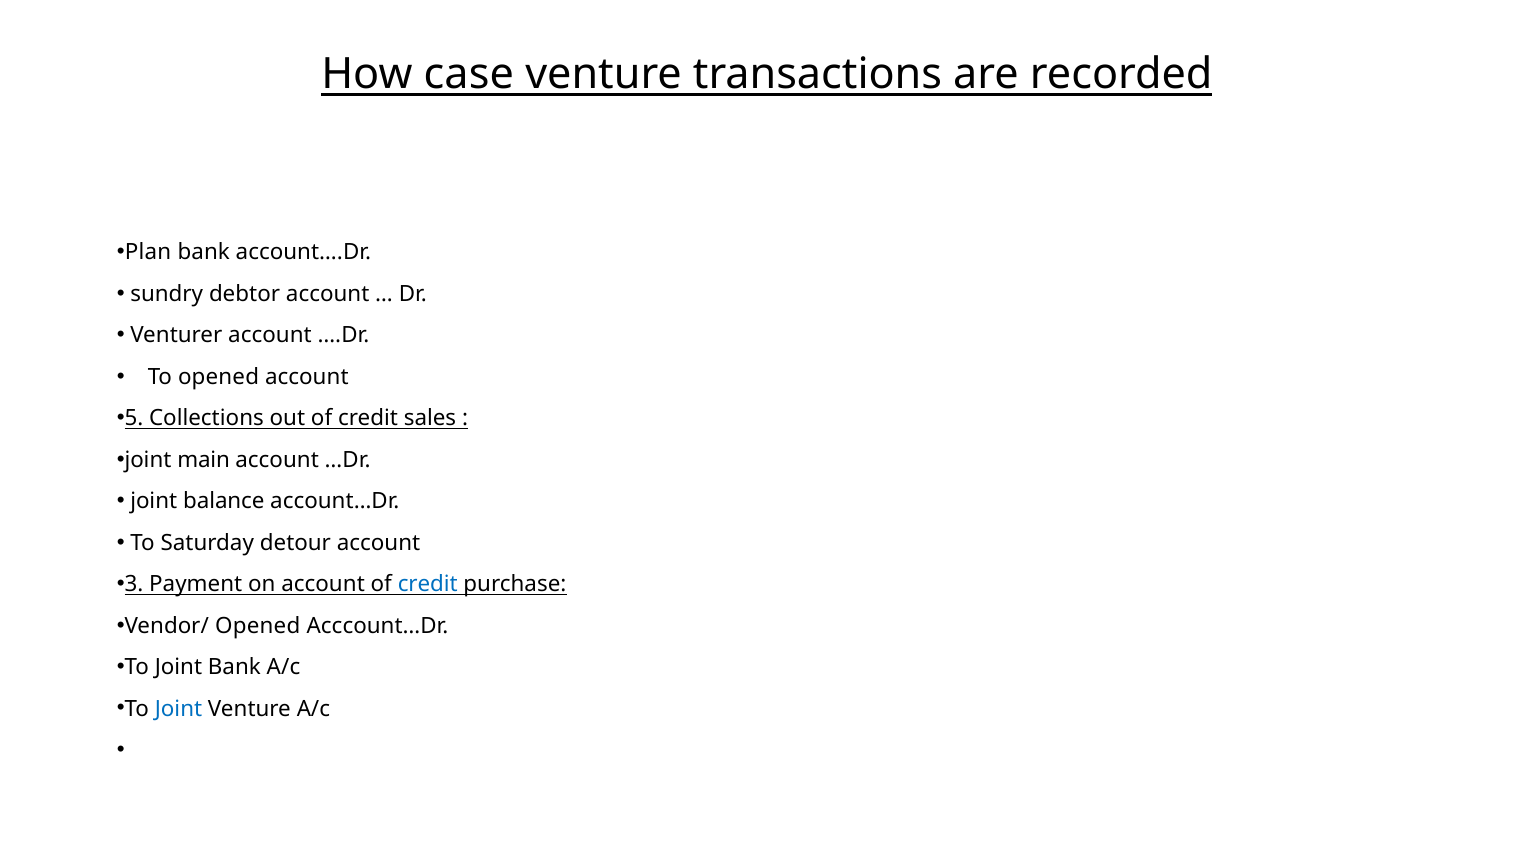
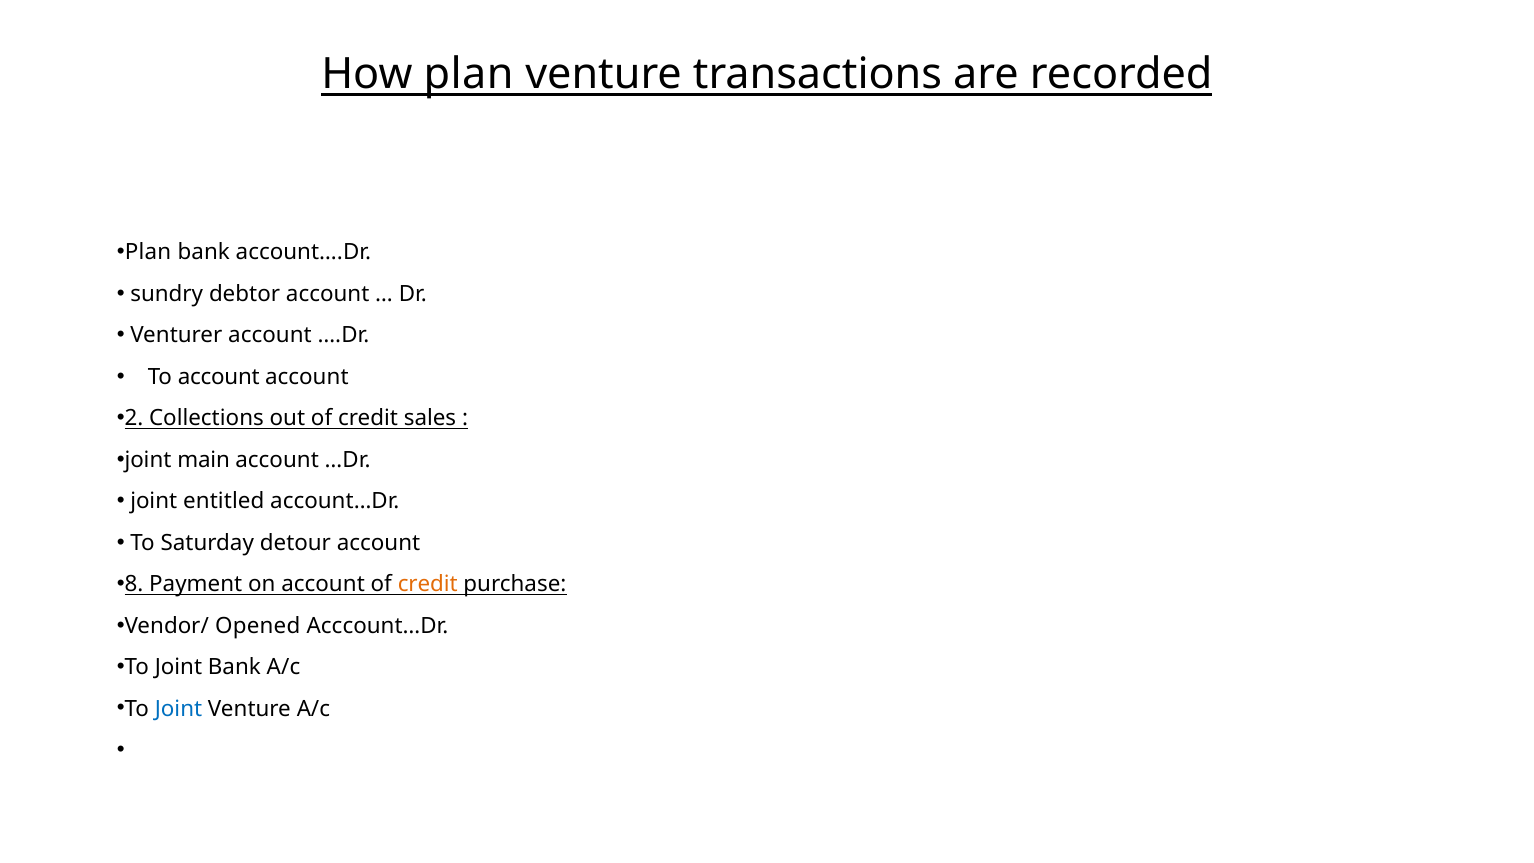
How case: case -> plan
To opened: opened -> account
5: 5 -> 2
balance: balance -> entitled
3: 3 -> 8
credit at (428, 584) colour: blue -> orange
